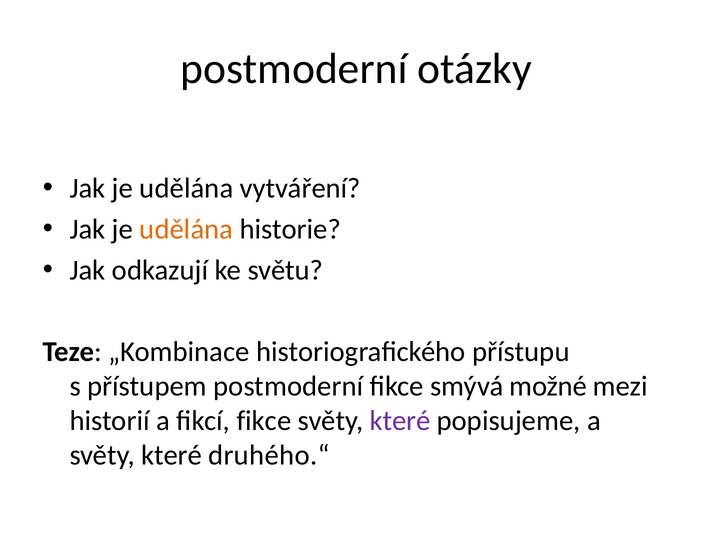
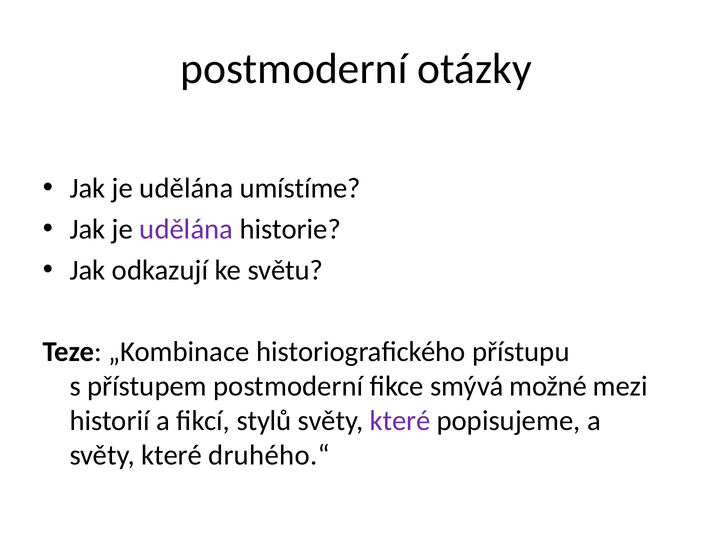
vytváření: vytváření -> umístíme
udělána at (186, 229) colour: orange -> purple
fikcí fikce: fikce -> stylů
